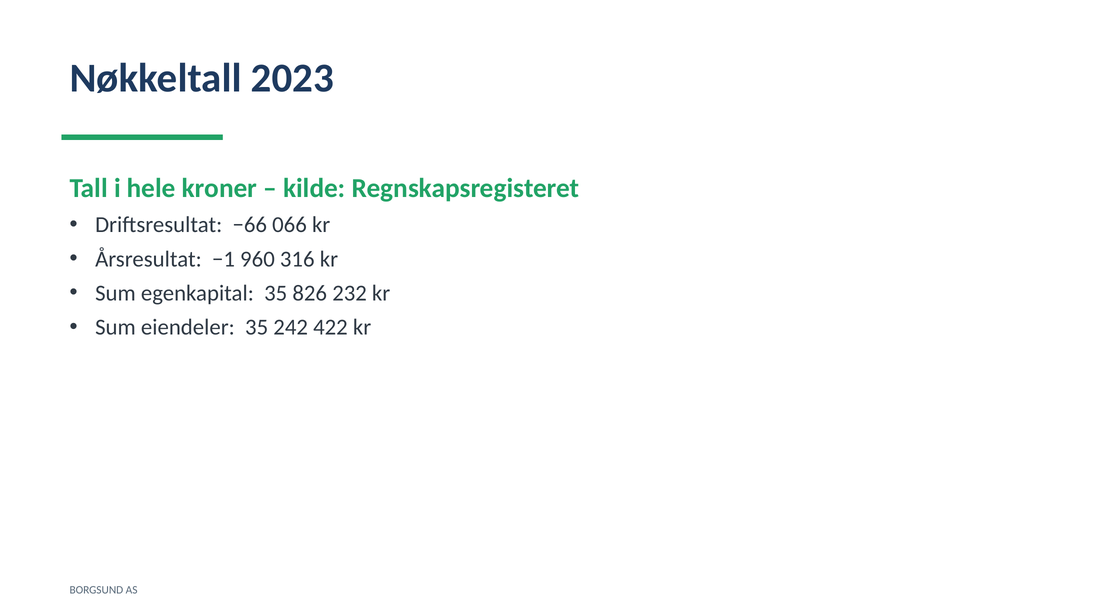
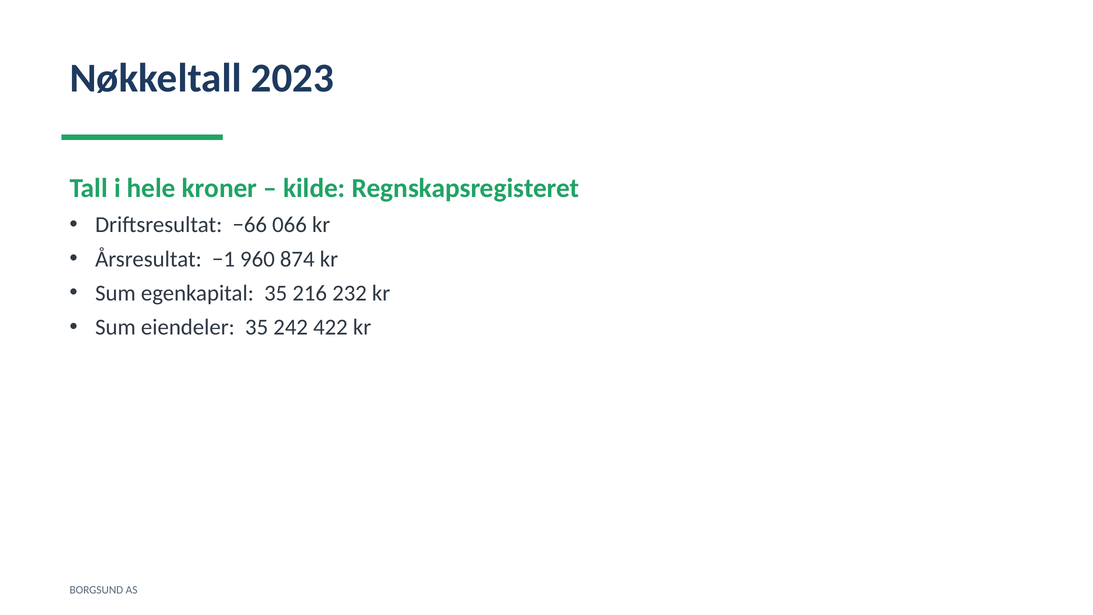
316: 316 -> 874
826: 826 -> 216
